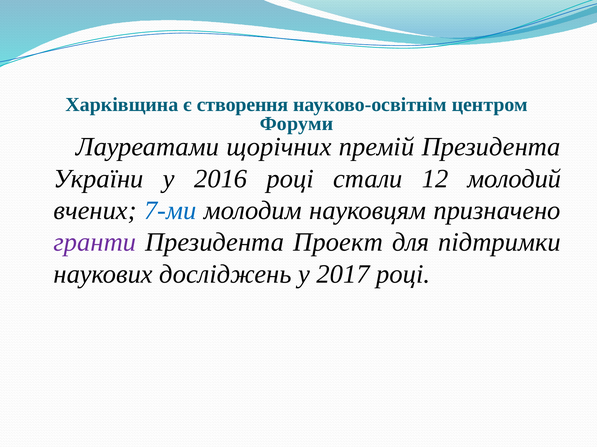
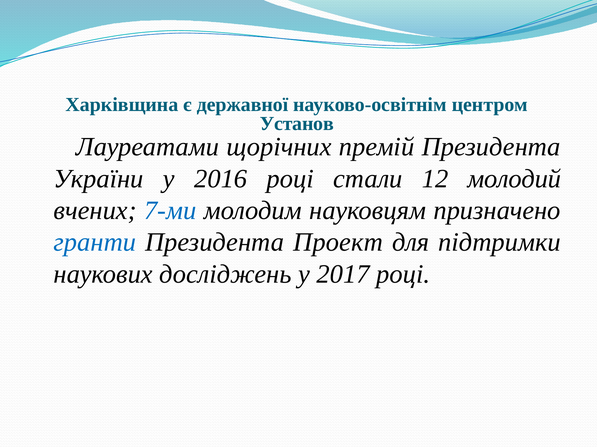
створення: створення -> державної
Форуми: Форуми -> Установ
гранти colour: purple -> blue
